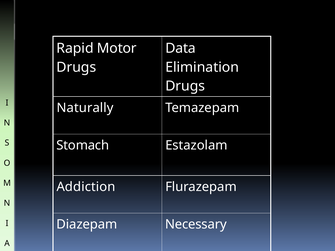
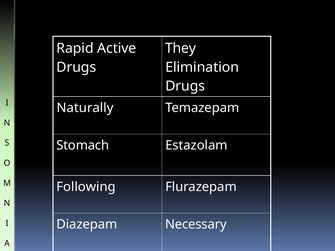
Motor: Motor -> Active
Data: Data -> They
Addiction: Addiction -> Following
